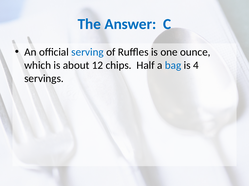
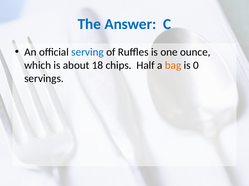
12: 12 -> 18
bag colour: blue -> orange
4: 4 -> 0
